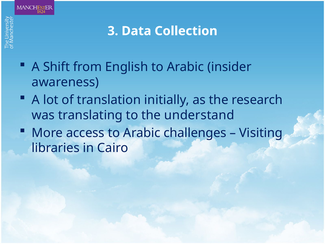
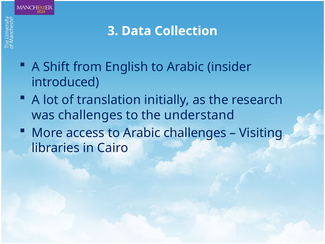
awareness: awareness -> introduced
was translating: translating -> challenges
